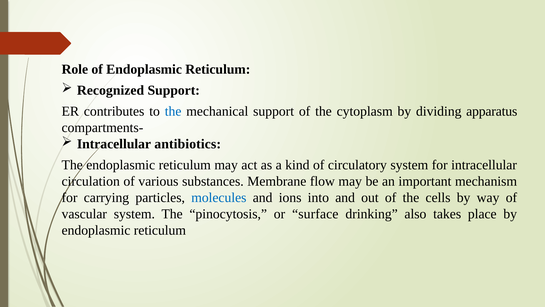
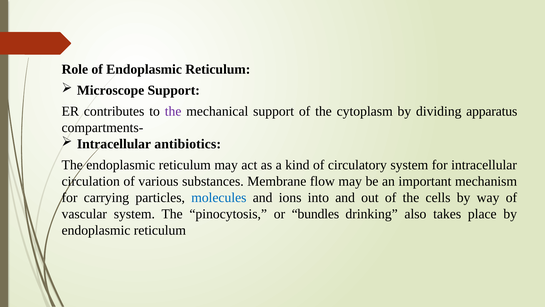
Recognized: Recognized -> Microscope
the at (173, 111) colour: blue -> purple
surface: surface -> bundles
